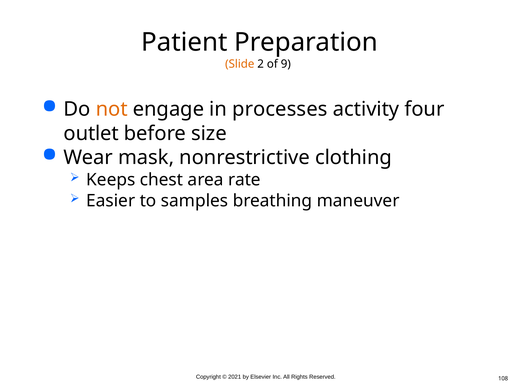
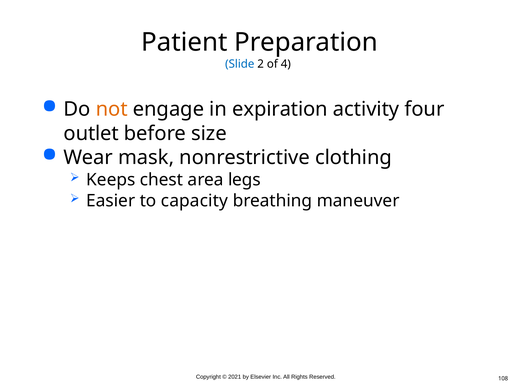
Slide colour: orange -> blue
9: 9 -> 4
processes: processes -> expiration
rate: rate -> legs
samples: samples -> capacity
